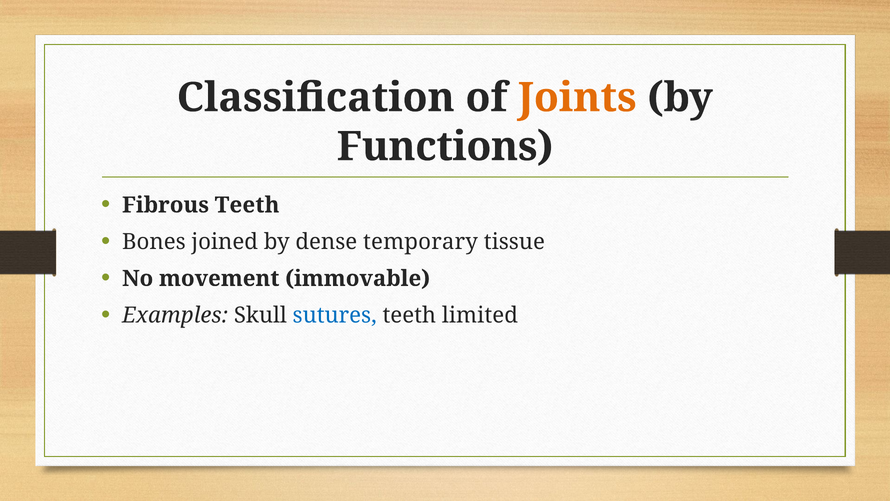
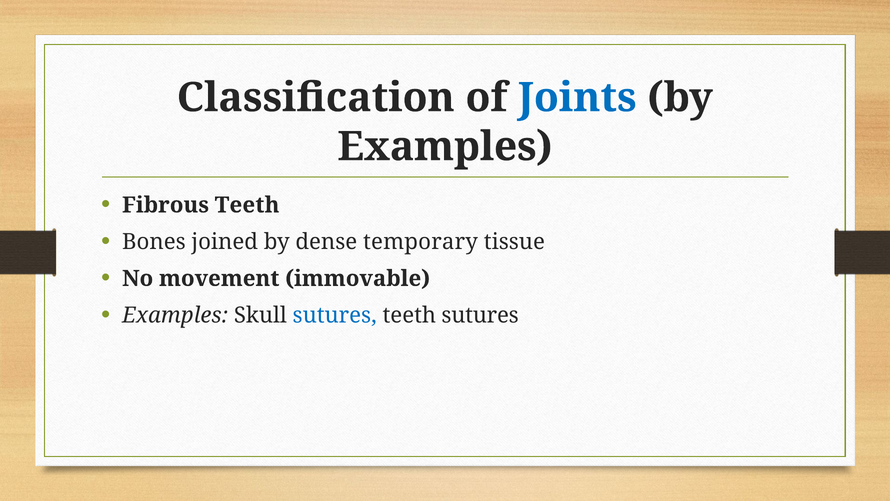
Joints colour: orange -> blue
Functions at (445, 147): Functions -> Examples
teeth limited: limited -> sutures
